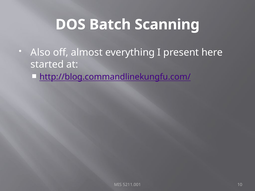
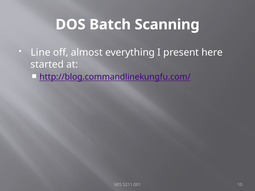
Also: Also -> Line
